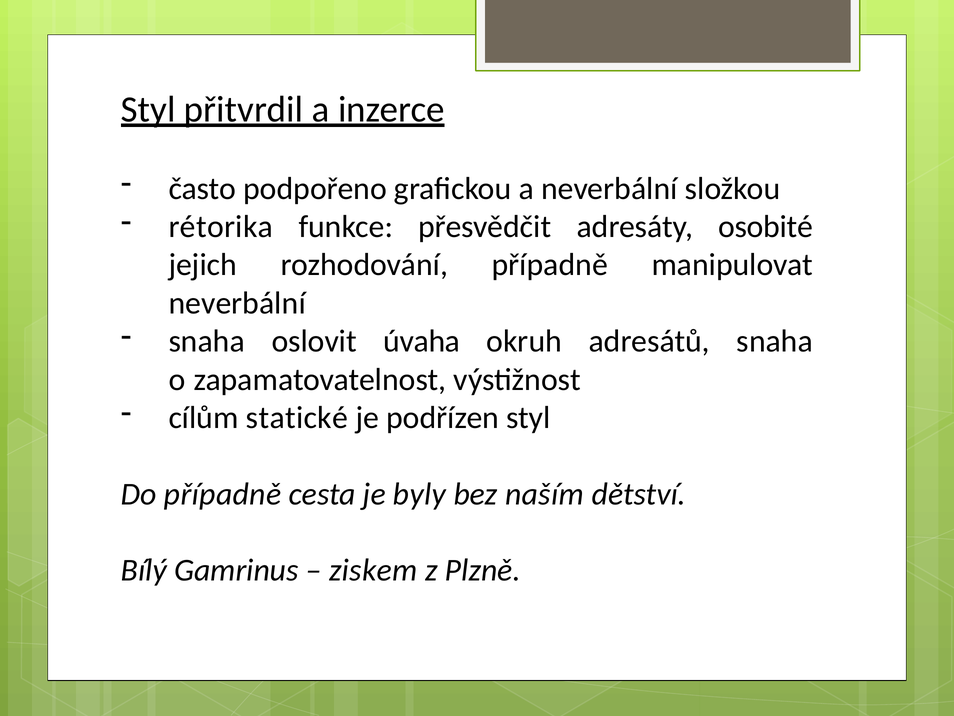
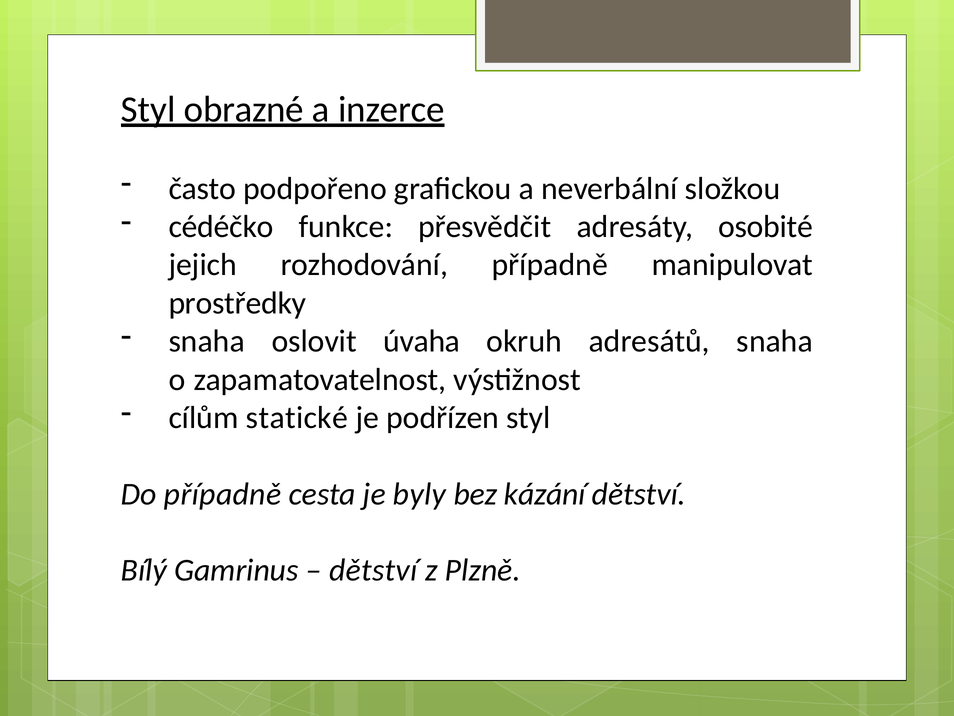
přitvrdil: přitvrdil -> obrazné
rétorika: rétorika -> cédéčko
neverbální at (237, 303): neverbální -> prostředky
naším: naším -> kázání
ziskem at (373, 570): ziskem -> dětství
